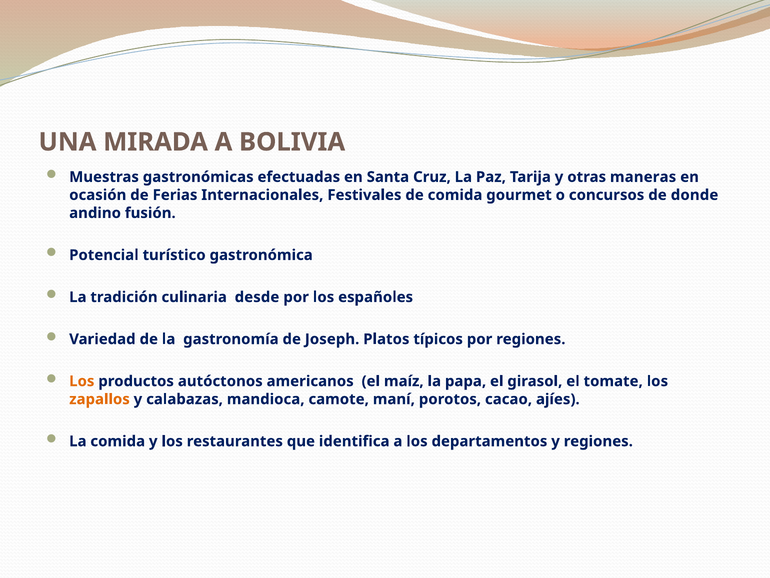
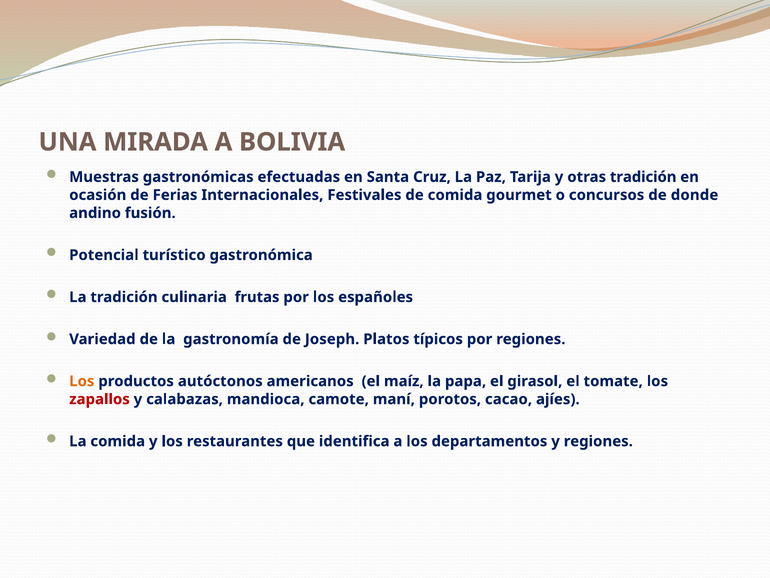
otras maneras: maneras -> tradición
desde: desde -> frutas
zapallos colour: orange -> red
